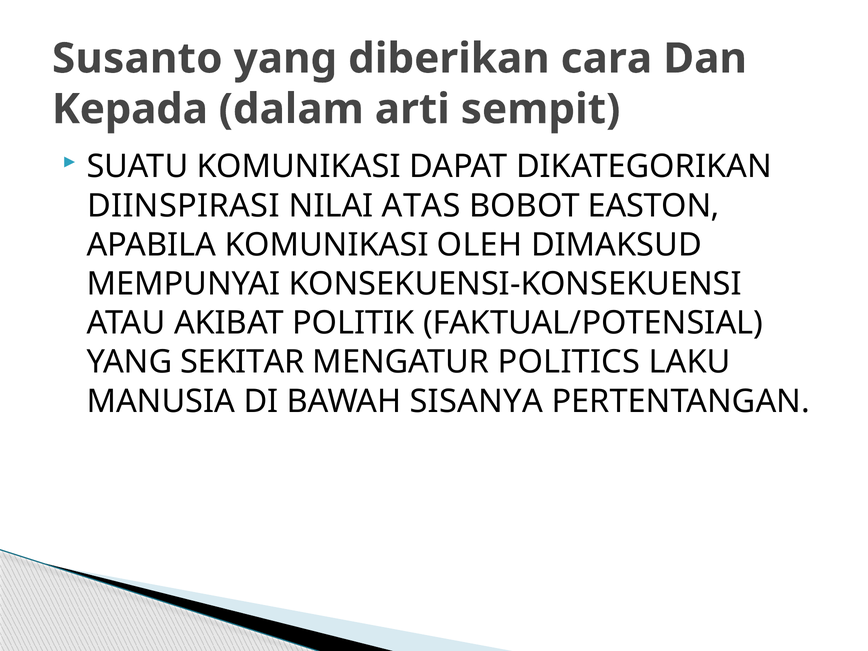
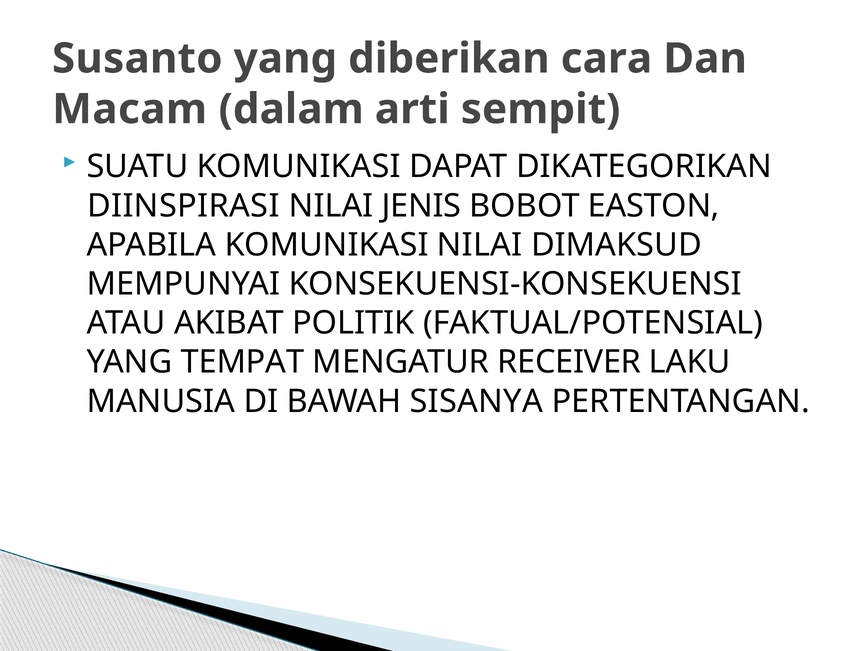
Kepada: Kepada -> Macam
ATAS: ATAS -> JENIS
KOMUNIKASI OLEH: OLEH -> NILAI
SEKITAR: SEKITAR -> TEMPAT
POLITICS: POLITICS -> RECEIVER
